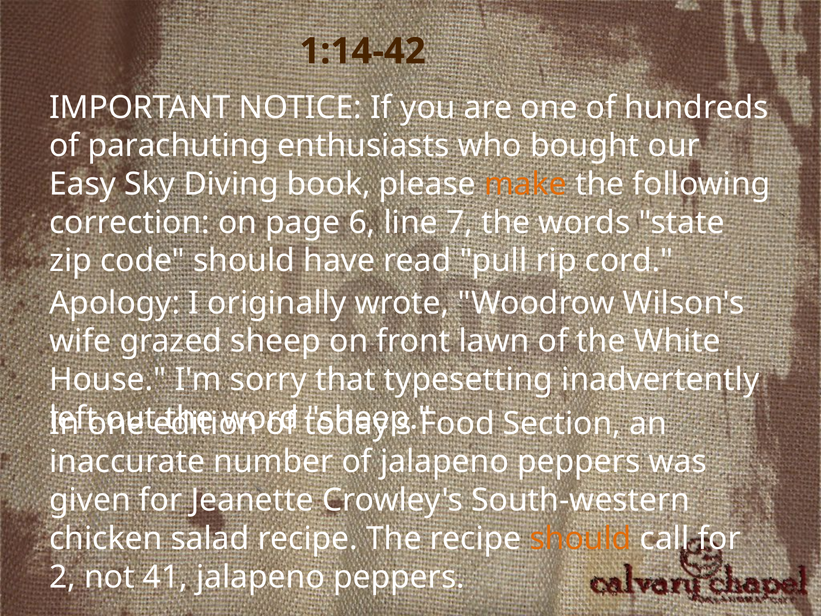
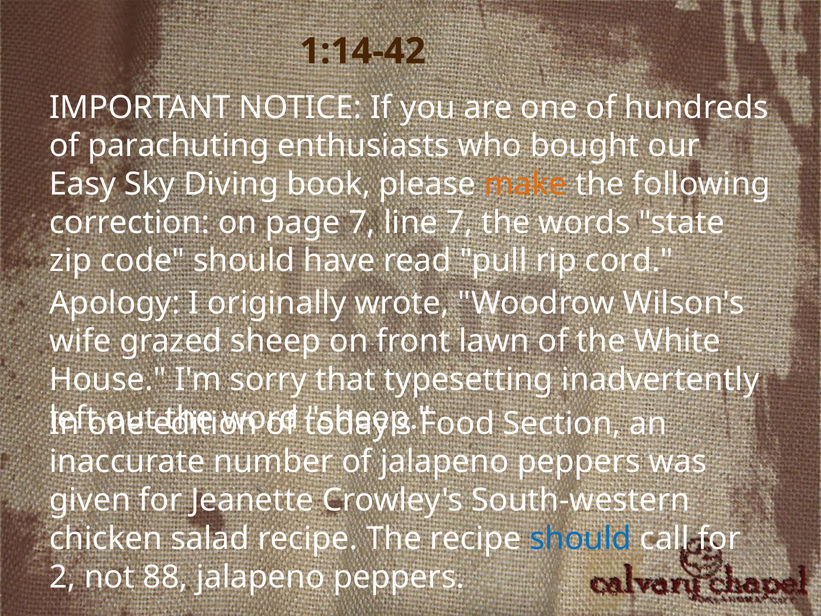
page 6: 6 -> 7
should at (581, 538) colour: orange -> blue
41: 41 -> 88
